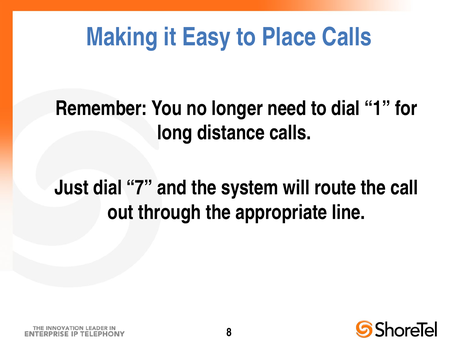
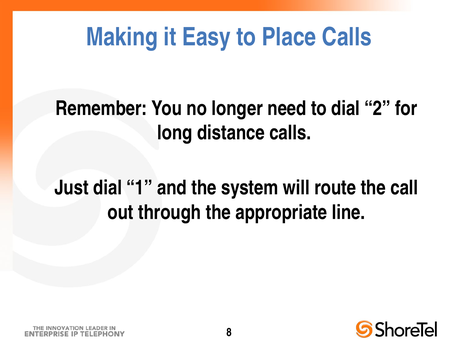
1: 1 -> 2
7: 7 -> 1
